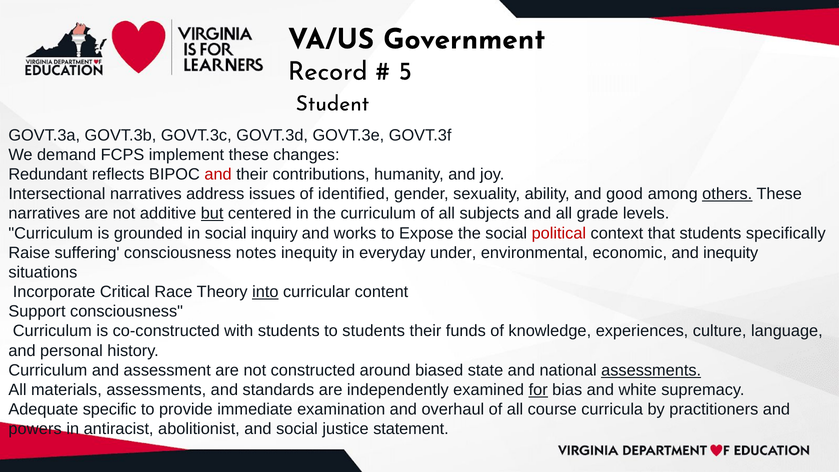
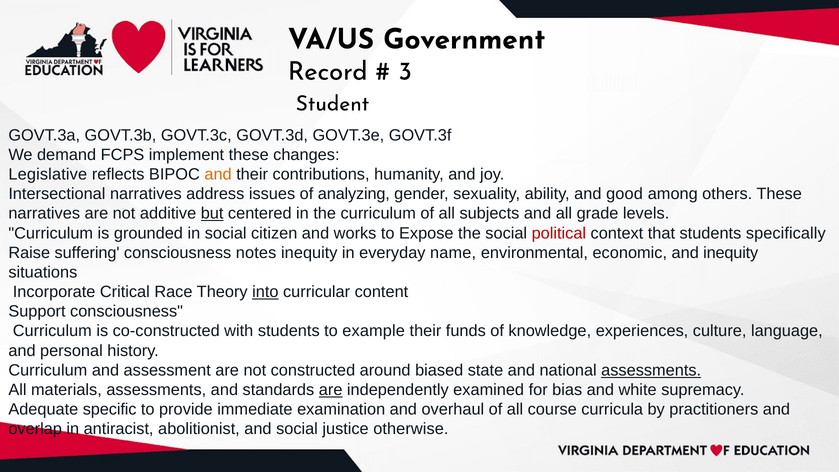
5: 5 -> 3
Redundant: Redundant -> Legislative
and at (218, 174) colour: red -> orange
identified: identified -> analyzing
others underline: present -> none
inquiry: inquiry -> citizen
under: under -> name
to students: students -> example
are at (331, 390) underline: none -> present
for underline: present -> none
powers: powers -> overlap
statement: statement -> otherwise
